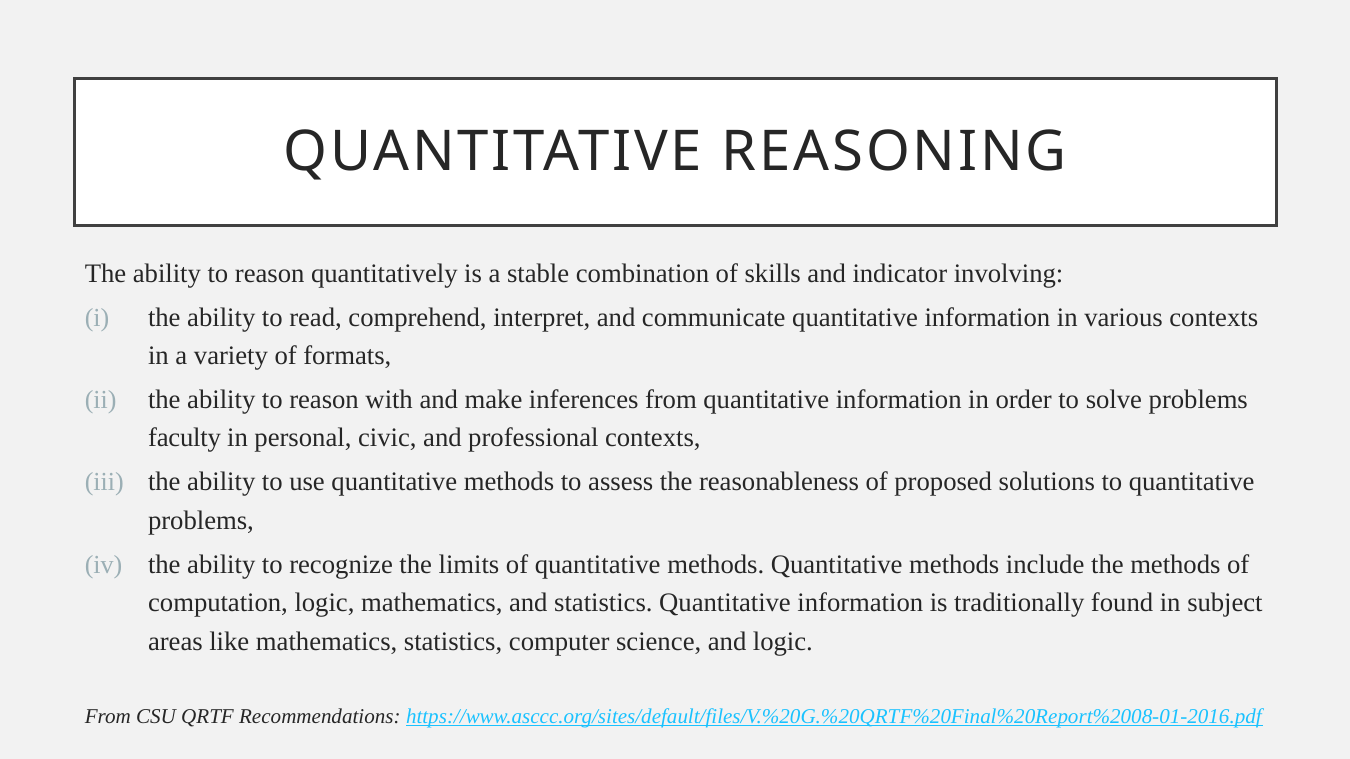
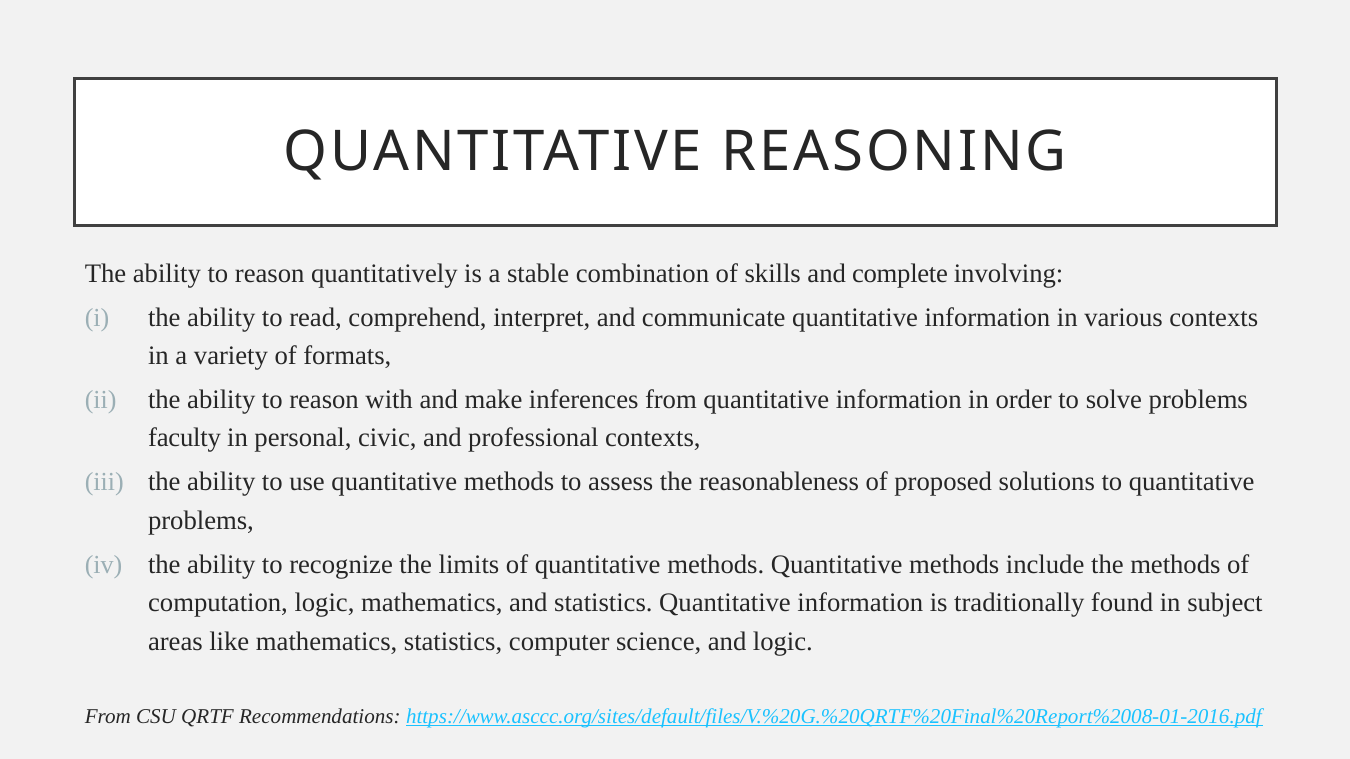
indicator: indicator -> complete
